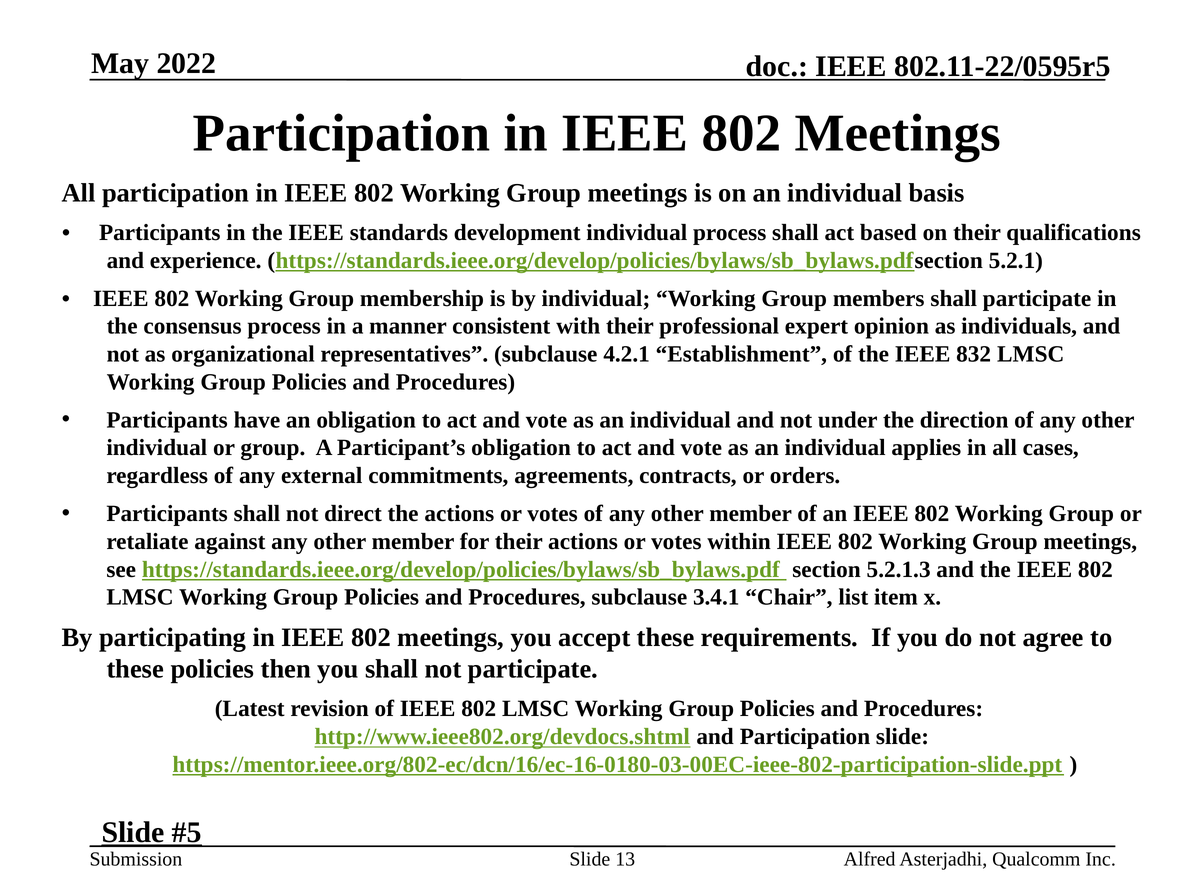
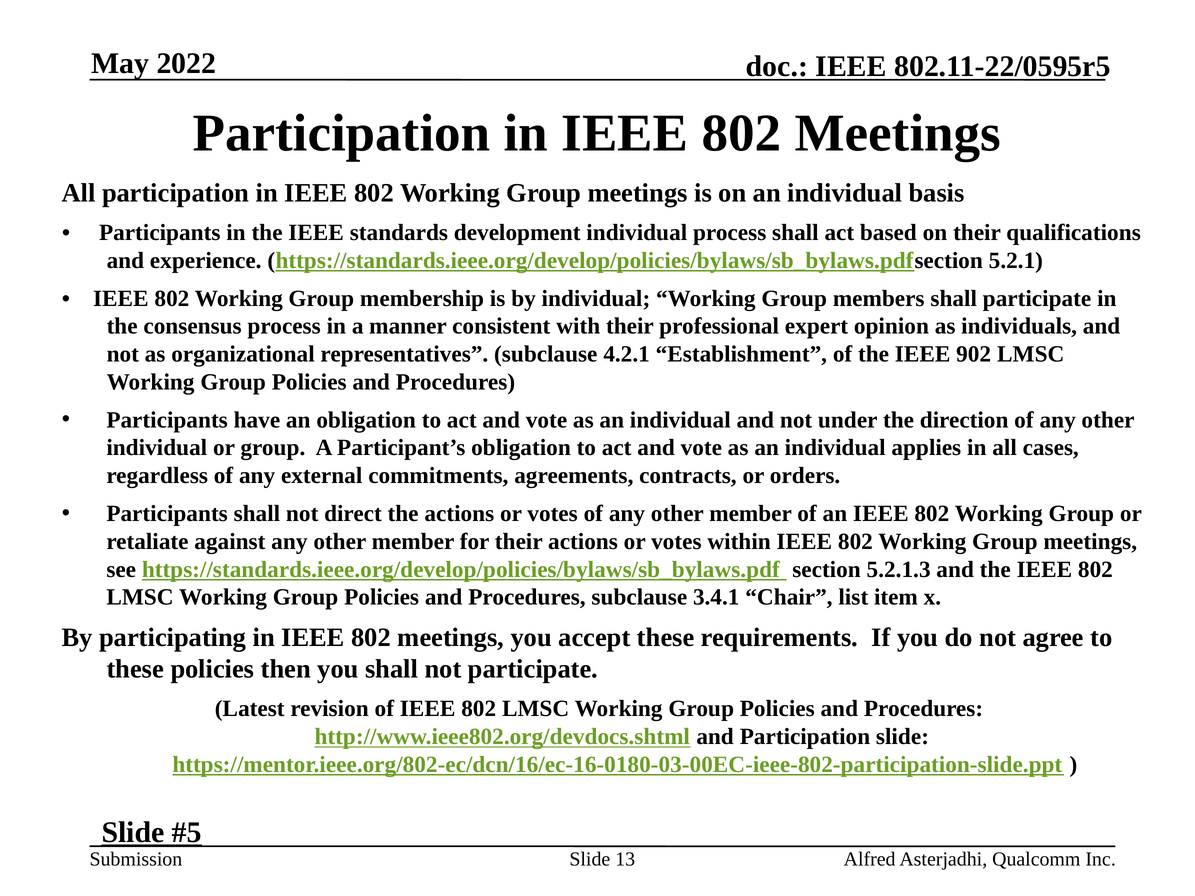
832: 832 -> 902
